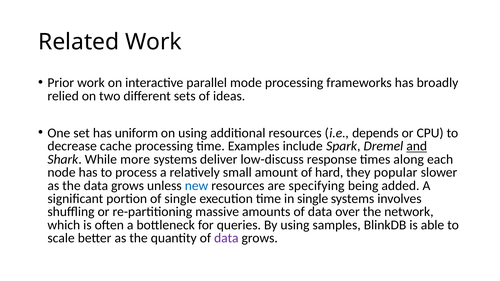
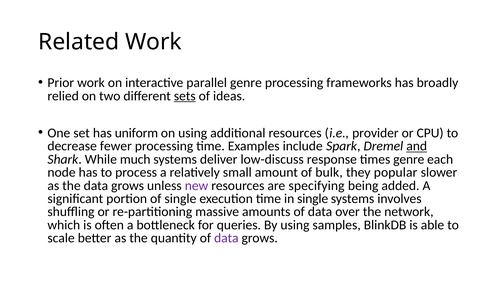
parallel mode: mode -> genre
sets underline: none -> present
depends: depends -> provider
cache: cache -> fewer
more: more -> much
times along: along -> genre
hard: hard -> bulk
new colour: blue -> purple
